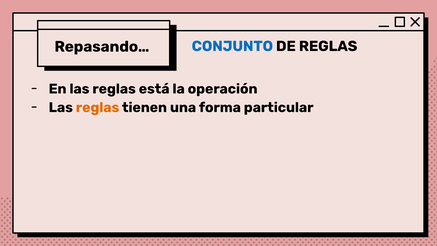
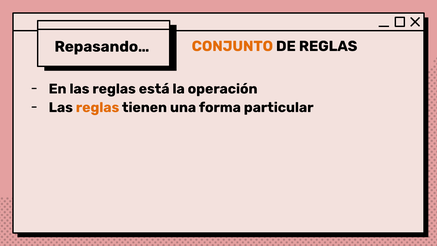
CONJUNTO colour: blue -> orange
